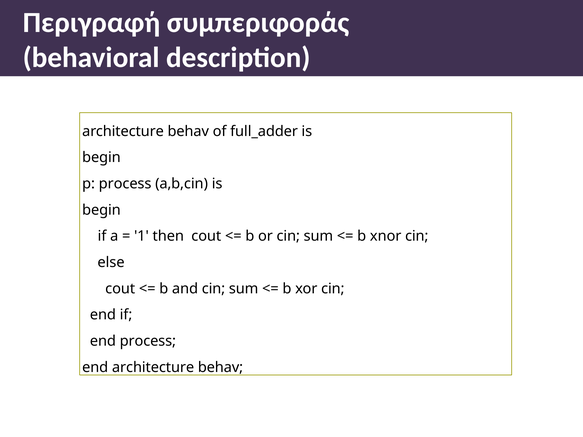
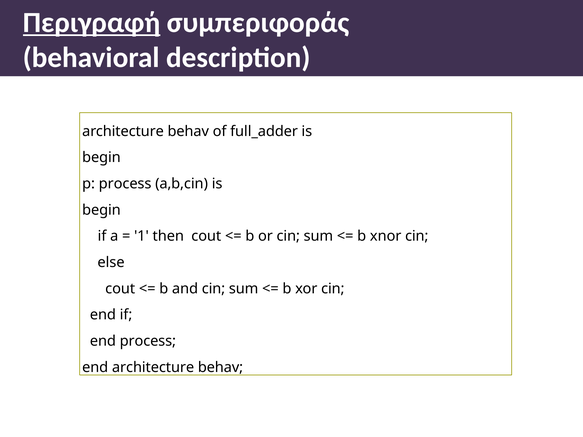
Περιγραφή underline: none -> present
